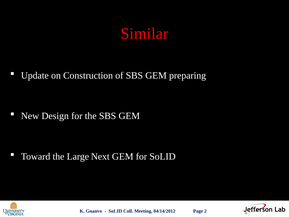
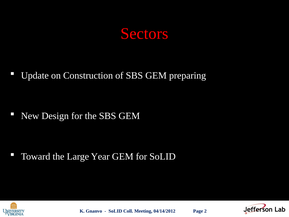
Similar: Similar -> Sectors
Next: Next -> Year
